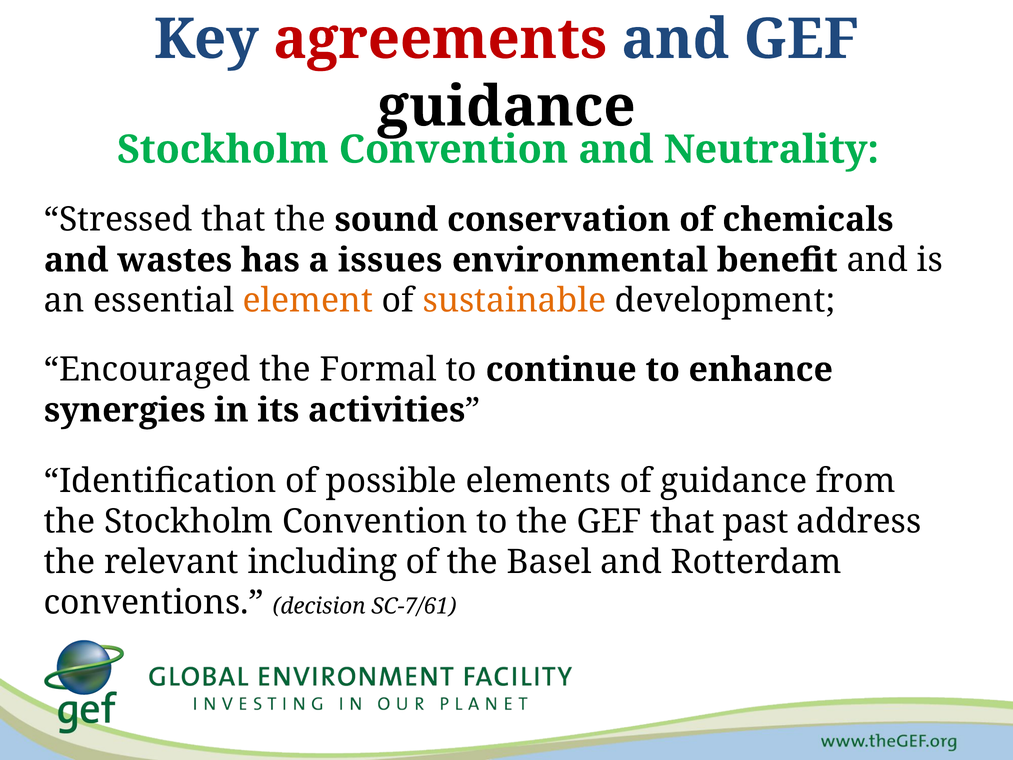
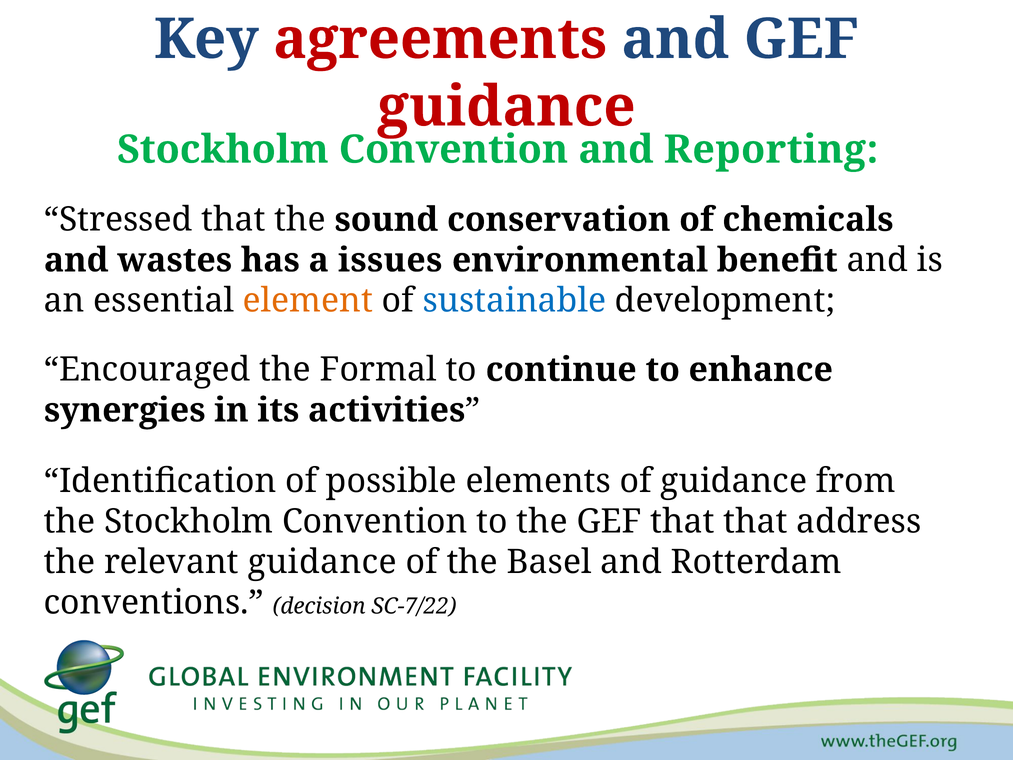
guidance at (506, 107) colour: black -> red
Neutrality: Neutrality -> Reporting
sustainable colour: orange -> blue
that past: past -> that
relevant including: including -> guidance
SC-7/61: SC-7/61 -> SC-7/22
